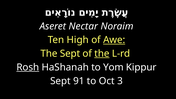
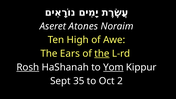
Nectar: Nectar -> Atones
Awe underline: present -> none
The Sept: Sept -> Ears
Yom underline: none -> present
91: 91 -> 35
3: 3 -> 2
